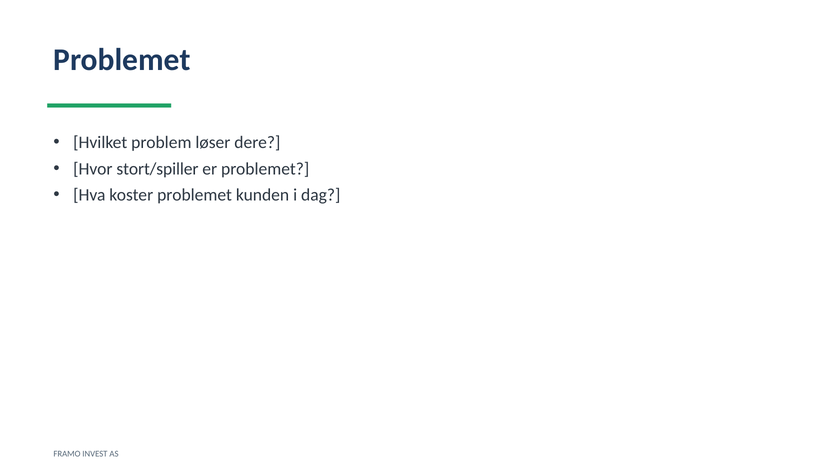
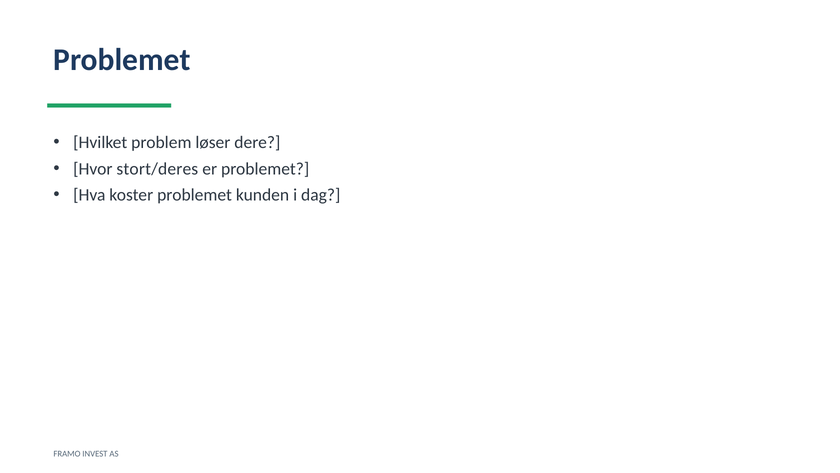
stort/spiller: stort/spiller -> stort/deres
